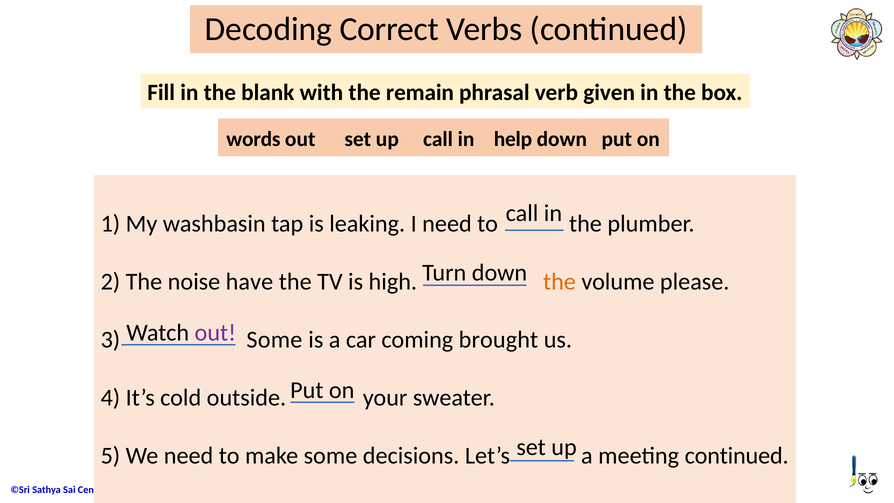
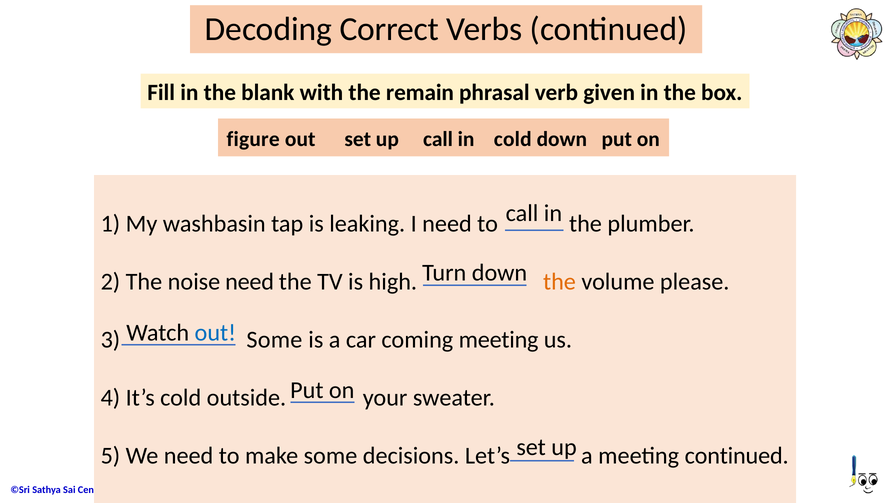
words: words -> figure
in help: help -> cold
noise have: have -> need
out at (215, 333) colour: purple -> blue
coming brought: brought -> meeting
